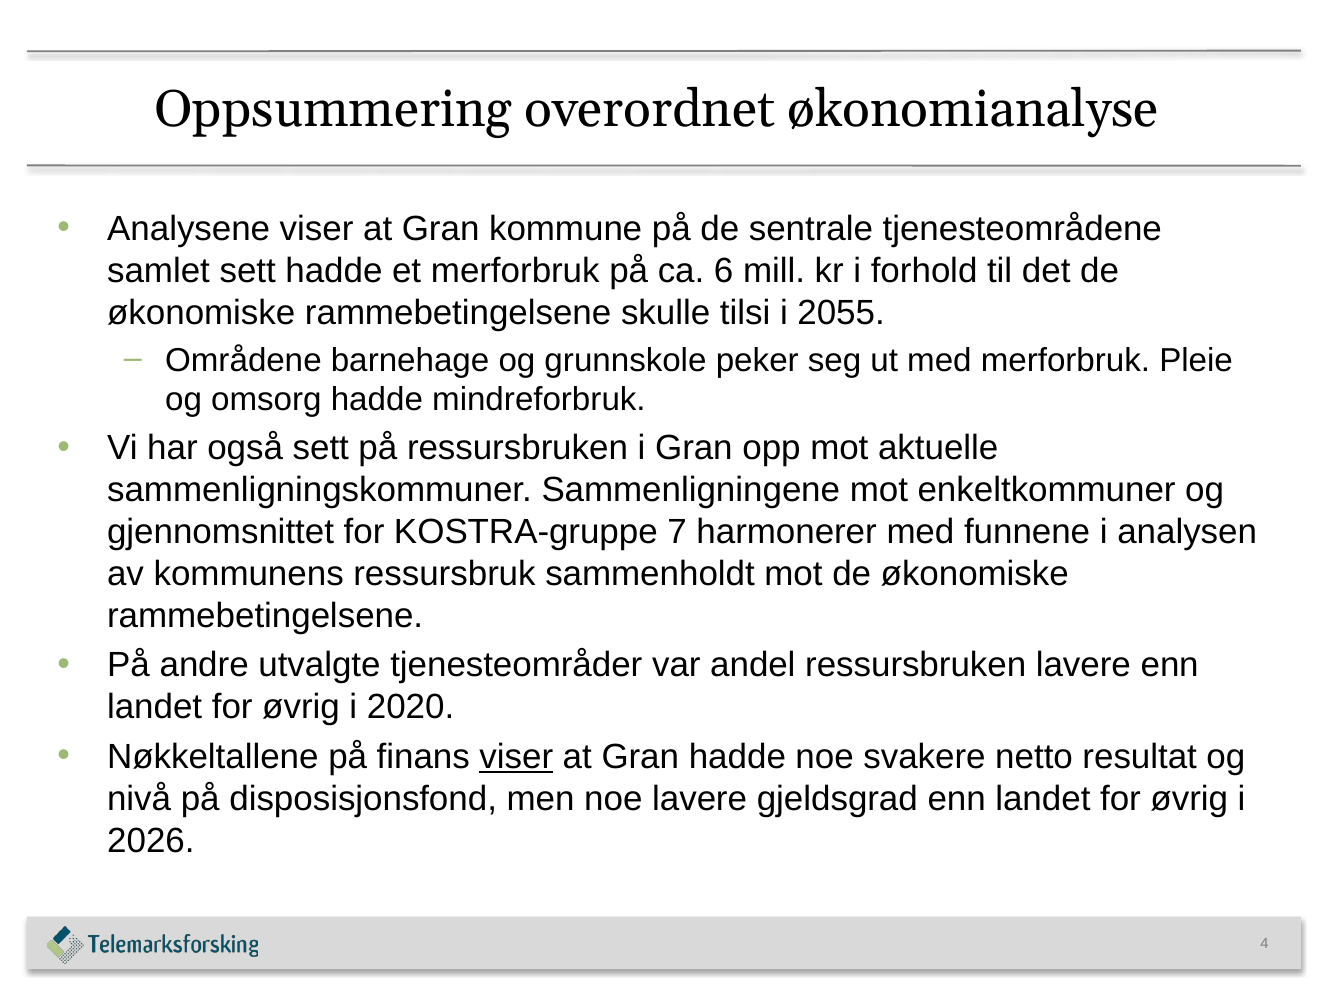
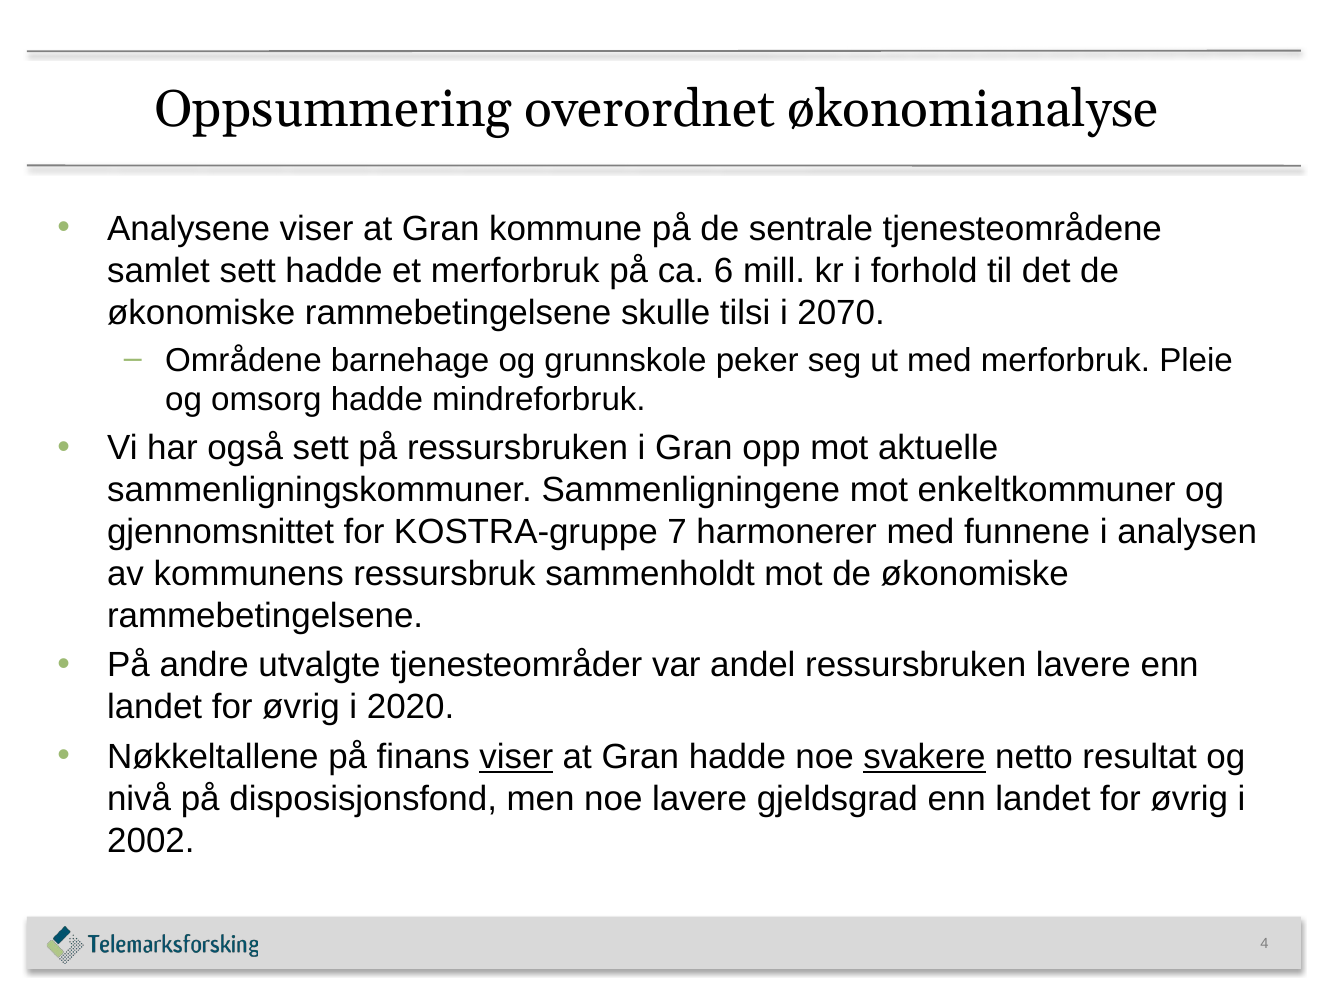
2055: 2055 -> 2070
svakere underline: none -> present
2026: 2026 -> 2002
